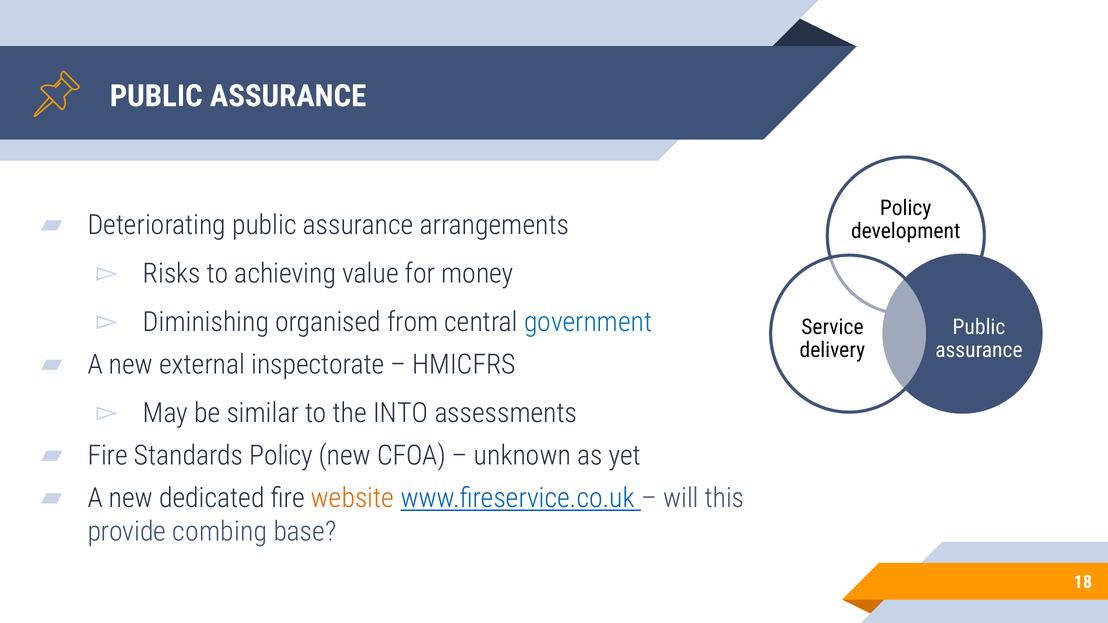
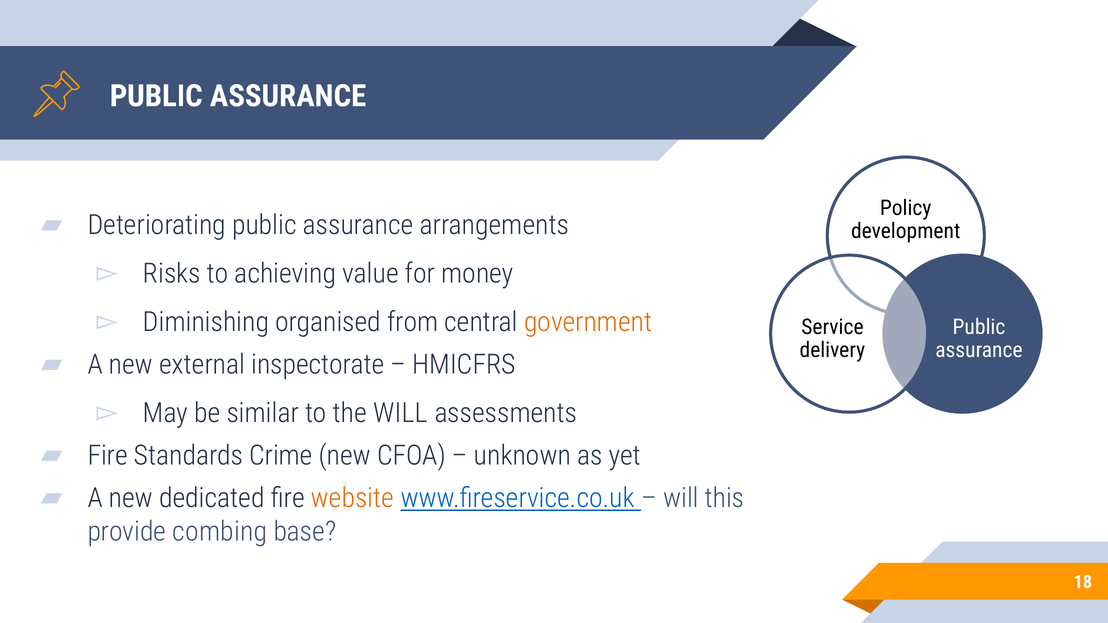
government colour: blue -> orange
the INTO: INTO -> WILL
Standards Policy: Policy -> Crime
